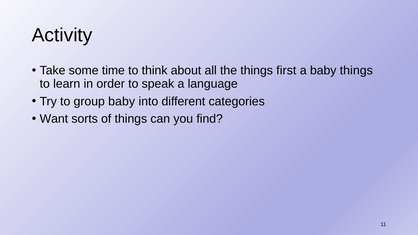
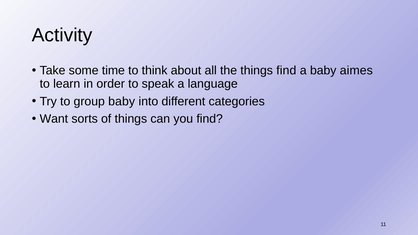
things first: first -> find
baby things: things -> aimes
